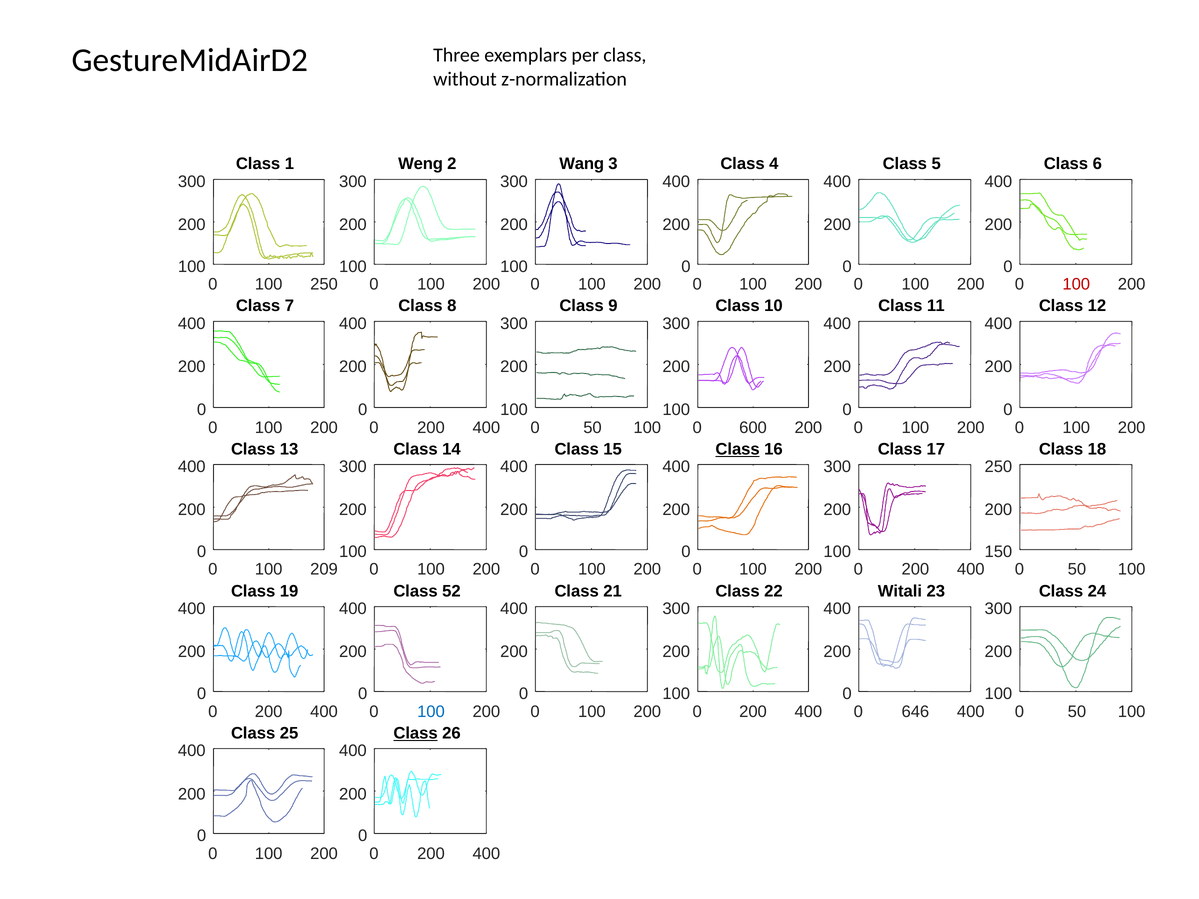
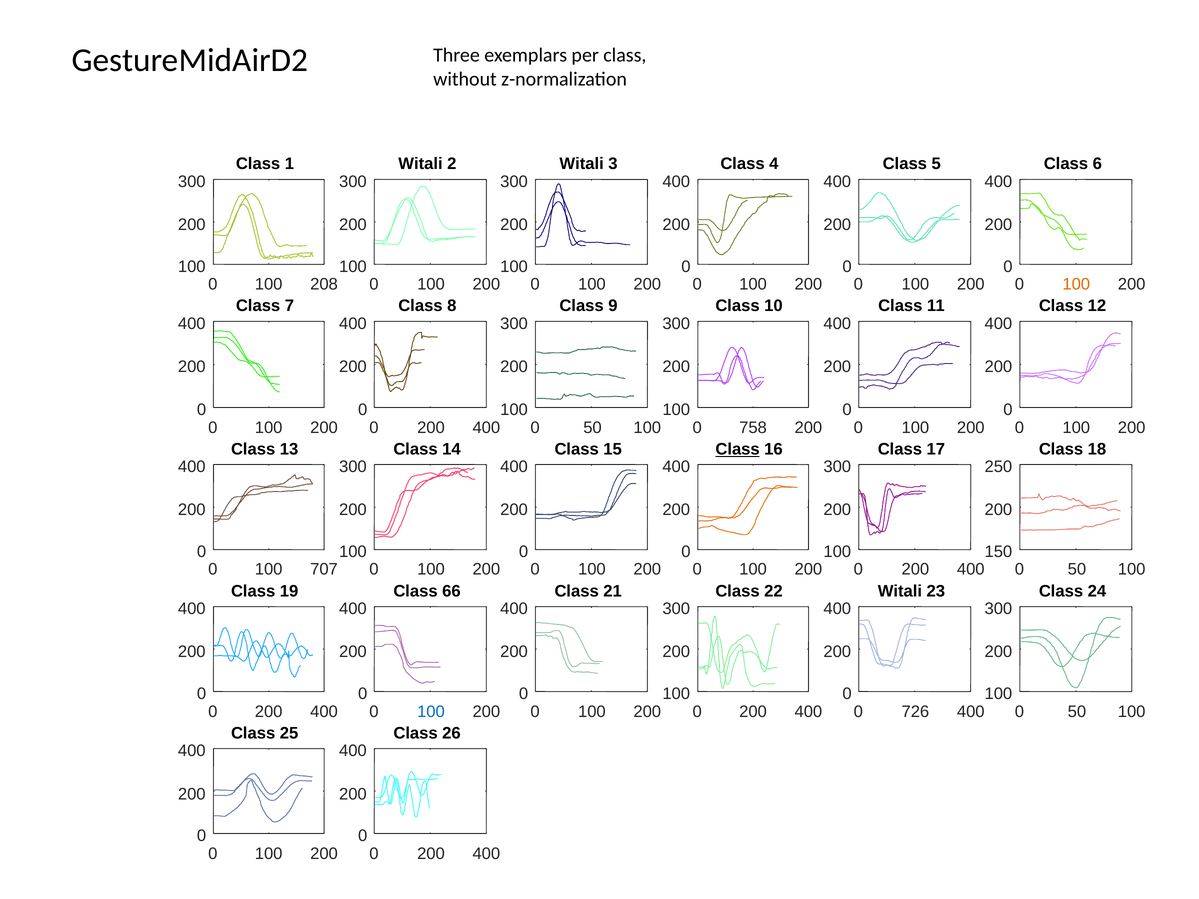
Weng at (421, 164): Weng -> Witali
Wang at (582, 164): Wang -> Witali
100 250: 250 -> 208
100 at (1076, 284) colour: red -> orange
600: 600 -> 758
209: 209 -> 707
52: 52 -> 66
646: 646 -> 726
Class at (416, 733) underline: present -> none
